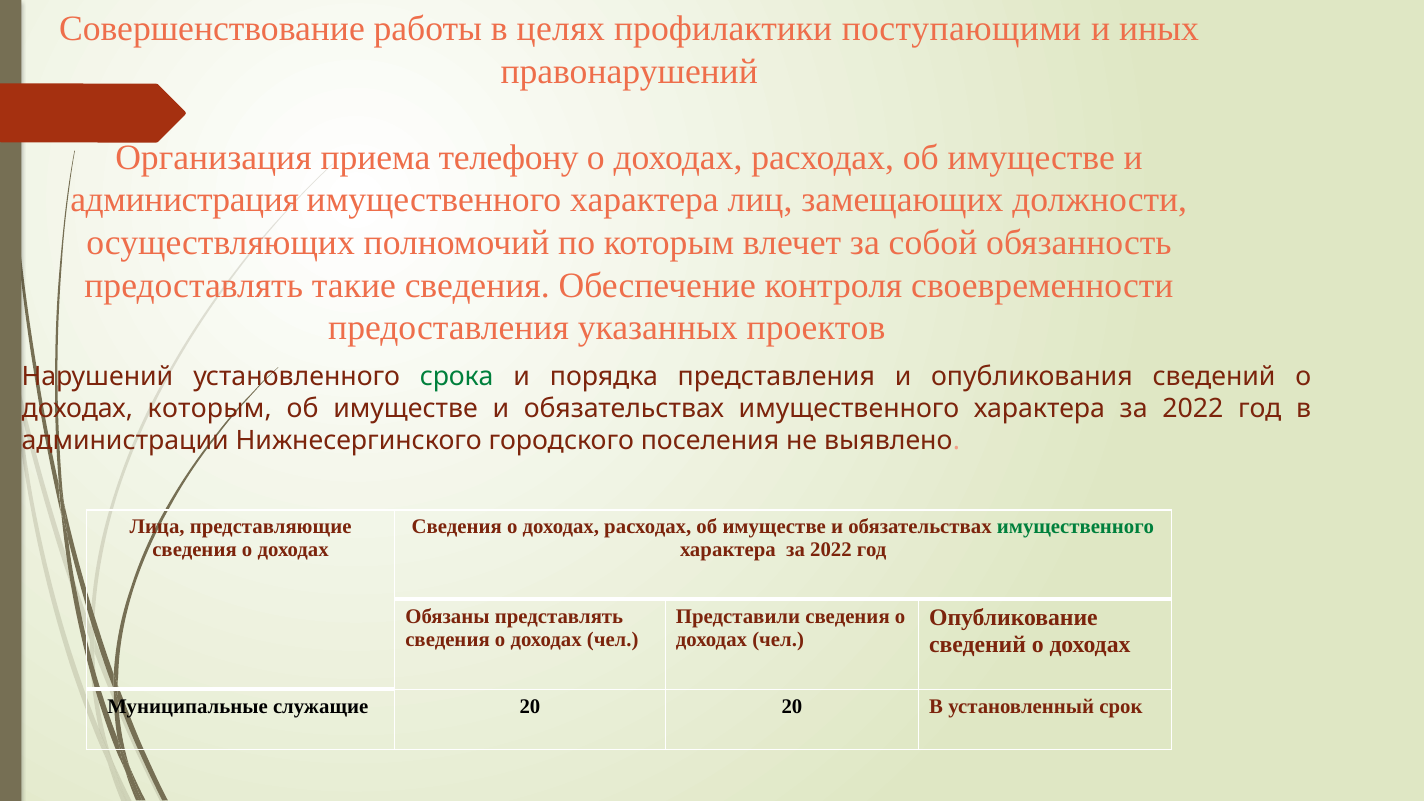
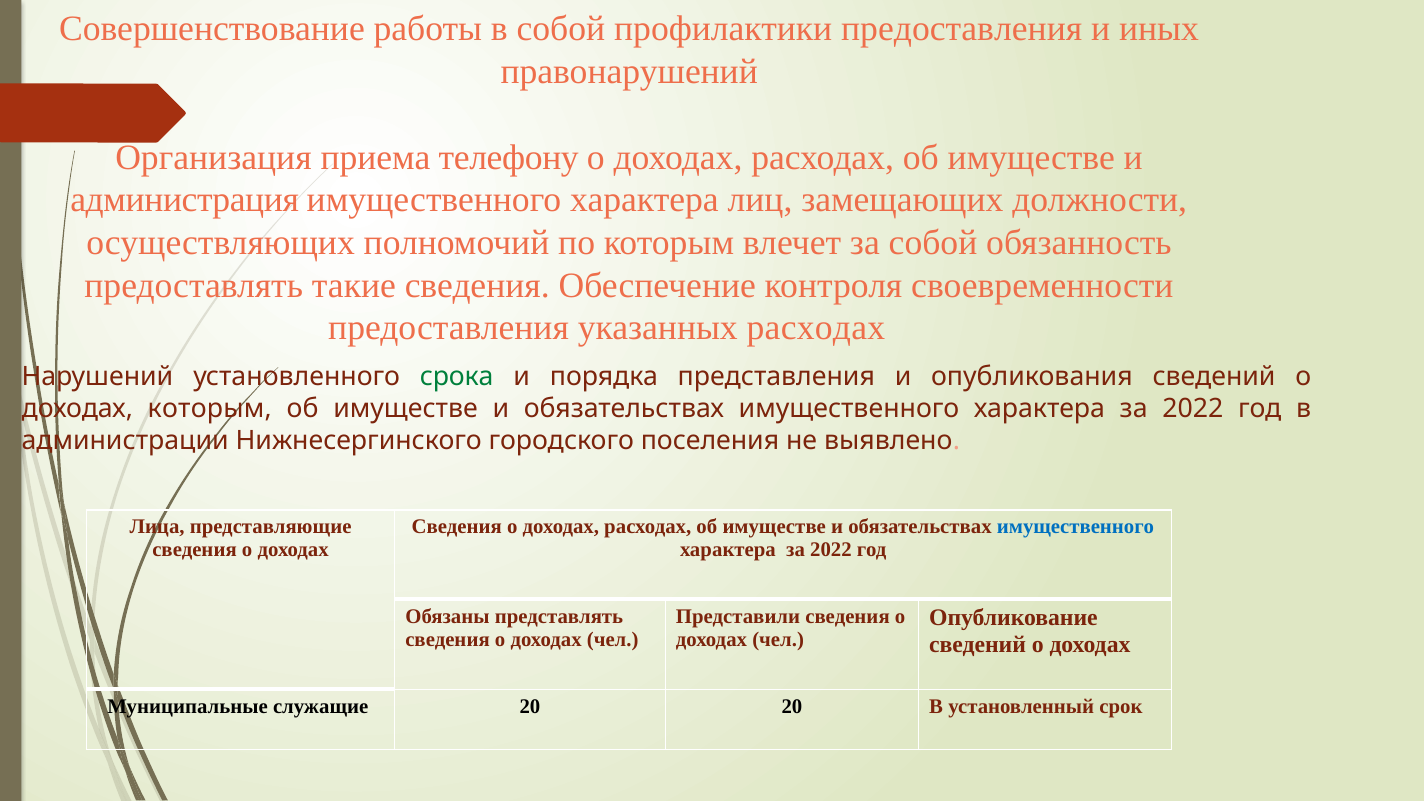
в целях: целях -> собой
профилактики поступающими: поступающими -> предоставления
указанных проектов: проектов -> расходах
имущественного at (1076, 527) colour: green -> blue
